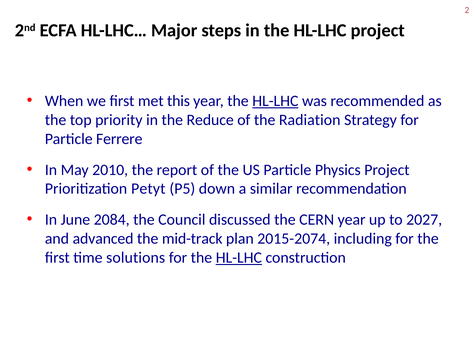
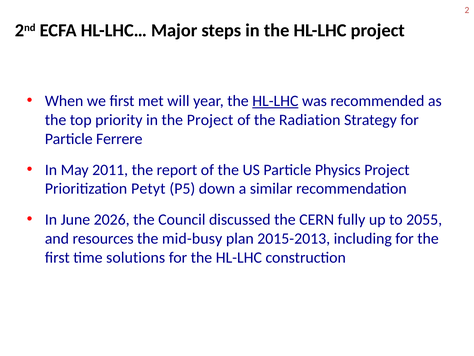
this: this -> will
the Reduce: Reduce -> Project
2010: 2010 -> 2011
2084: 2084 -> 2026
CERN year: year -> fully
2027: 2027 -> 2055
advanced: advanced -> resources
mid-track: mid-track -> mid-busy
2015-2074: 2015-2074 -> 2015-2013
HL-LHC at (239, 257) underline: present -> none
